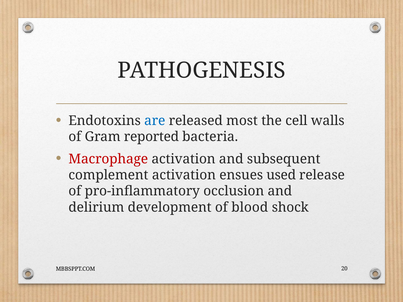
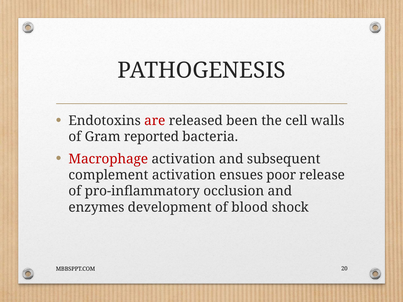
are colour: blue -> red
most: most -> been
used: used -> poor
delirium: delirium -> enzymes
